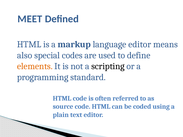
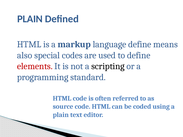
MEET at (30, 19): MEET -> PLAIN
language editor: editor -> define
elements colour: orange -> red
